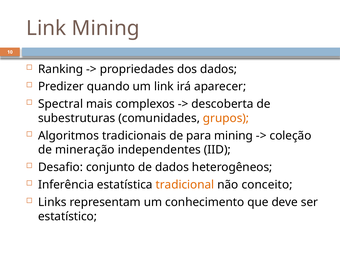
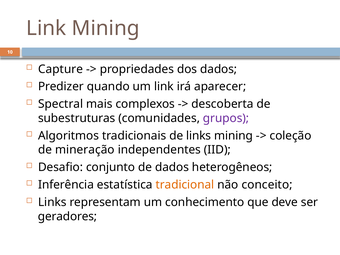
Ranking: Ranking -> Capture
grupos colour: orange -> purple
de para: para -> links
estatístico: estatístico -> geradores
